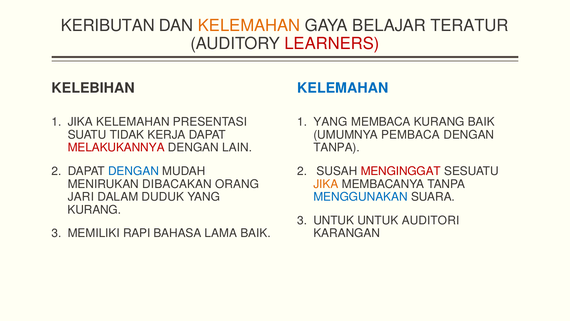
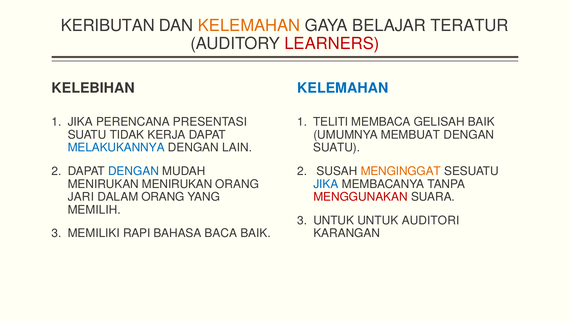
JIKA KELEMAHAN: KELEMAHAN -> PERENCANA
YANG at (331, 122): YANG -> TELITI
MEMBACA KURANG: KURANG -> GELISAH
PEMBACA: PEMBACA -> MEMBUAT
MELAKUKANNYA colour: red -> blue
TANPA at (337, 148): TANPA -> SUATU
MENGINGGAT colour: red -> orange
MENIRUKAN DIBACAKAN: DIBACAKAN -> MENIRUKAN
JIKA at (326, 184) colour: orange -> blue
DALAM DUDUK: DUDUK -> ORANG
MENGGUNAKAN colour: blue -> red
KURANG at (94, 210): KURANG -> MEMILIH
LAMA: LAMA -> BACA
